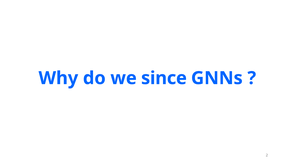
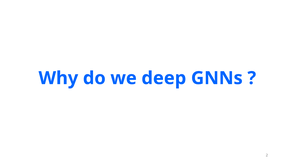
since: since -> deep
